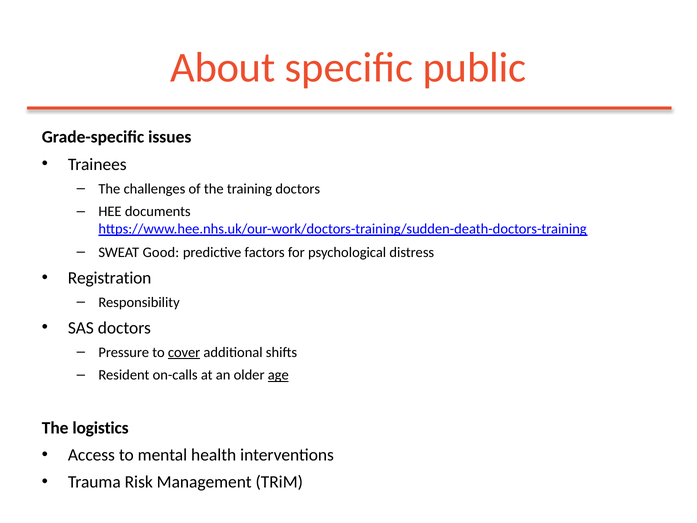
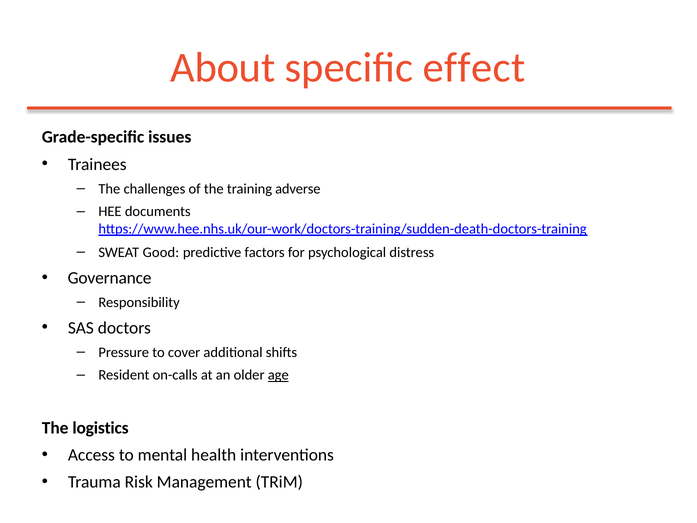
public: public -> effect
training doctors: doctors -> adverse
Registration: Registration -> Governance
cover underline: present -> none
